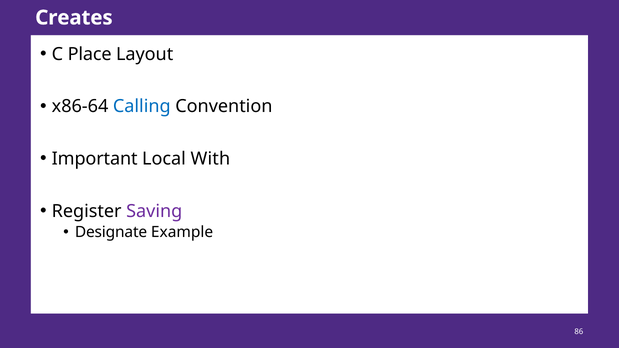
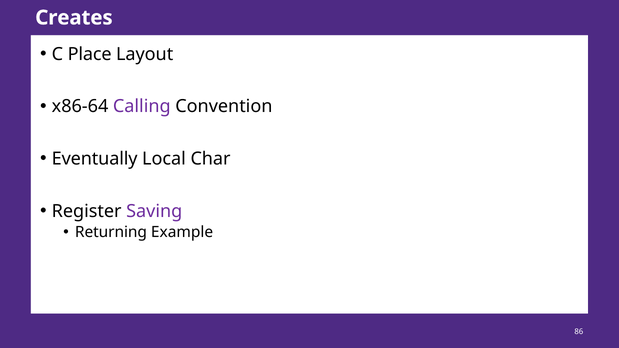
Calling colour: blue -> purple
Important: Important -> Eventually
With: With -> Char
Designate: Designate -> Returning
